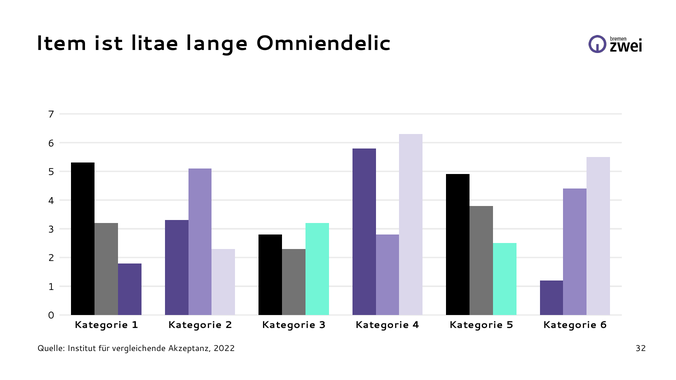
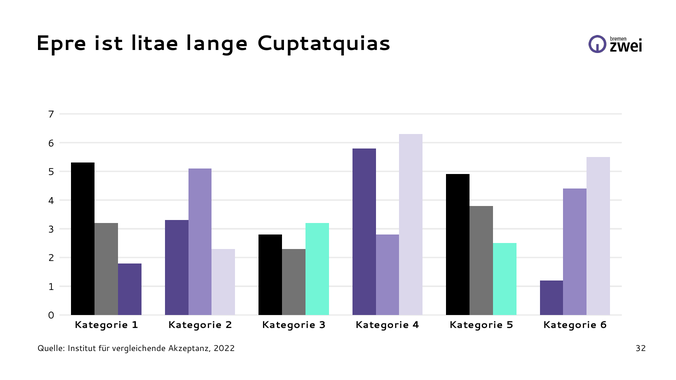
Item: Item -> Epre
Omniendelic: Omniendelic -> Cuptatquias
